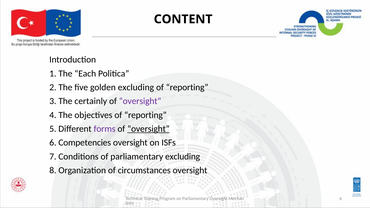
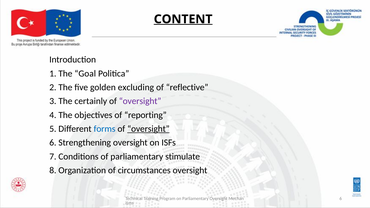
CONTENT underline: none -> present
Each: Each -> Goal
reporting at (187, 87): reporting -> reflective
forms colour: purple -> blue
Competencies: Competencies -> Strengthening
parliamentary excluding: excluding -> stimulate
